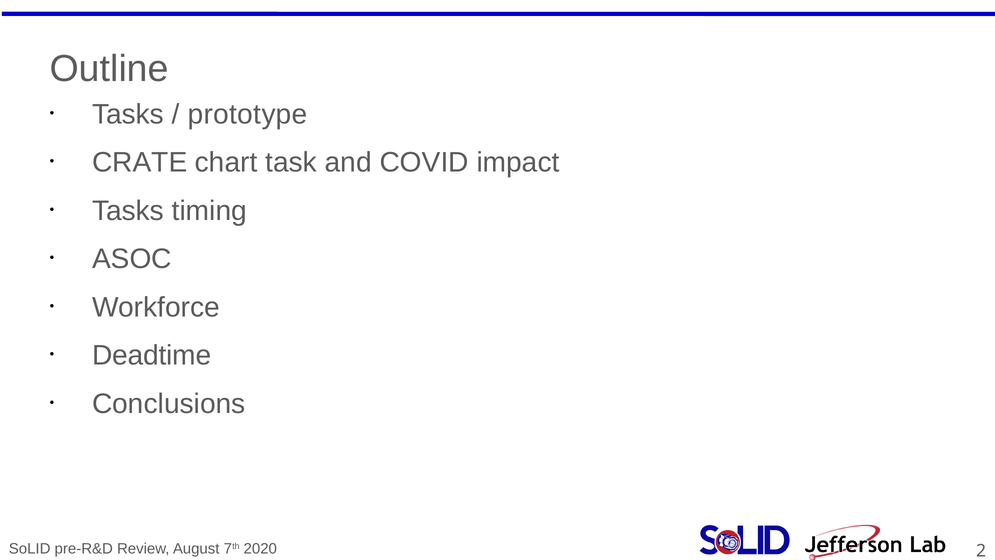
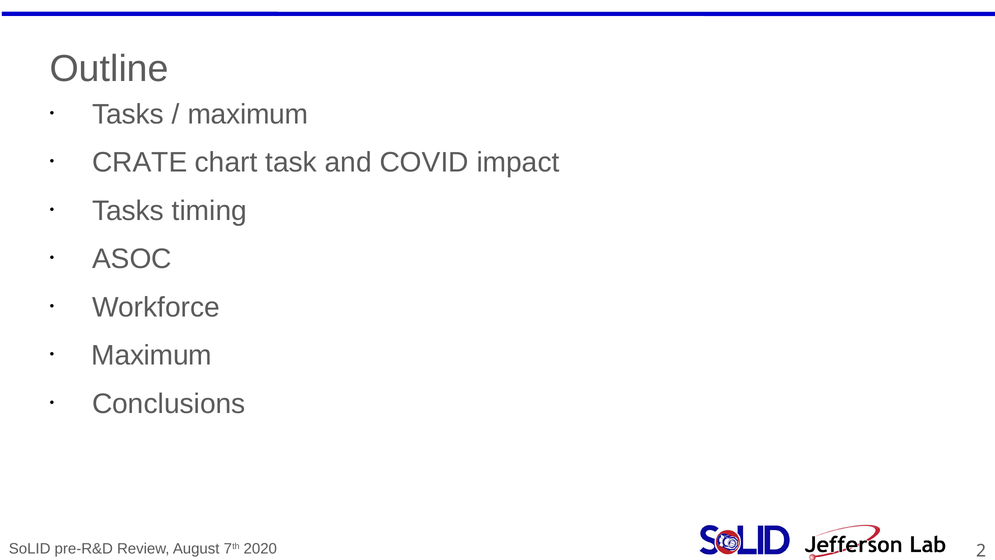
prototype at (248, 114): prototype -> maximum
Deadtime at (152, 355): Deadtime -> Maximum
